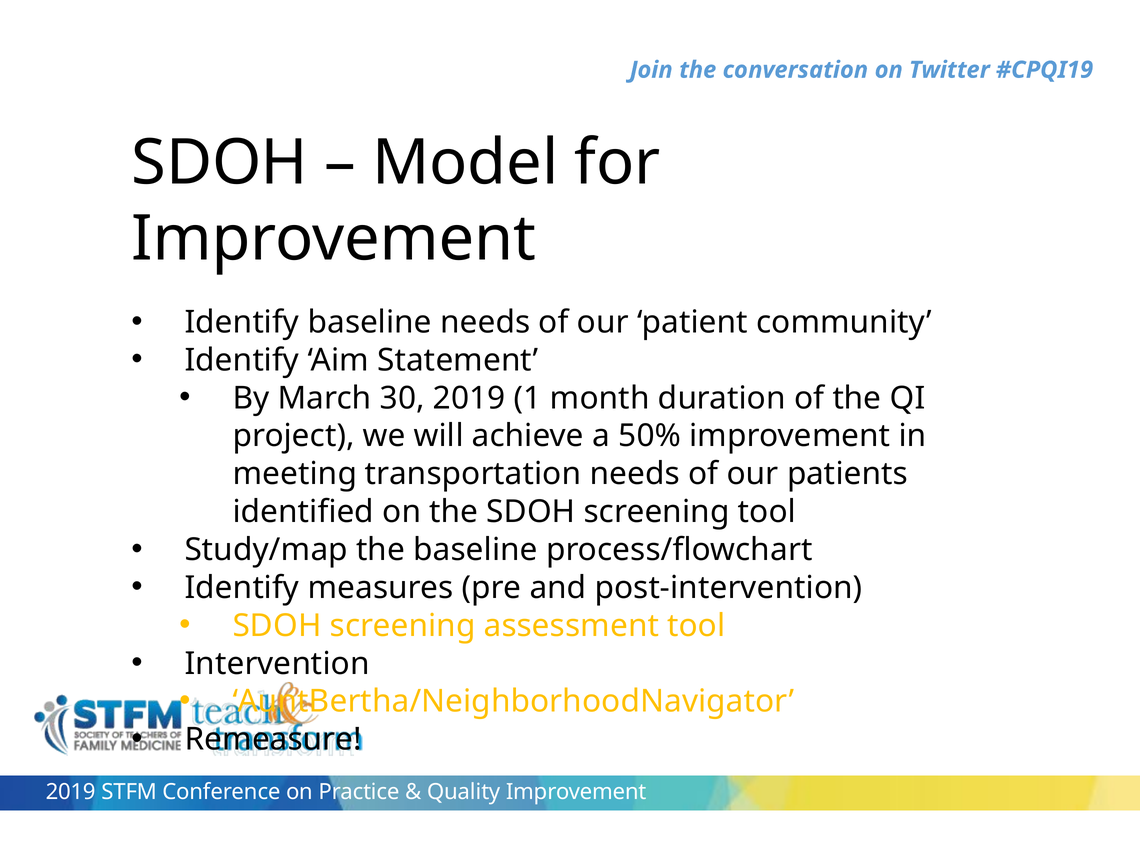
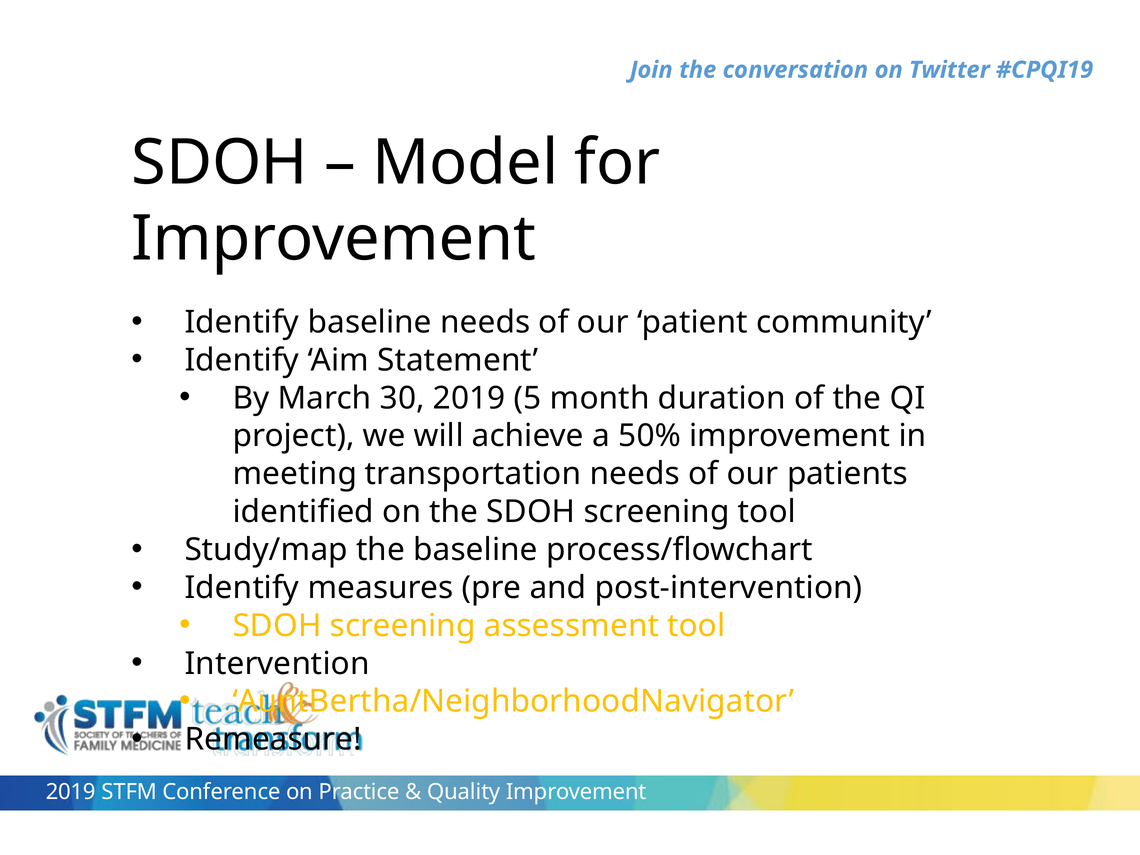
1: 1 -> 5
